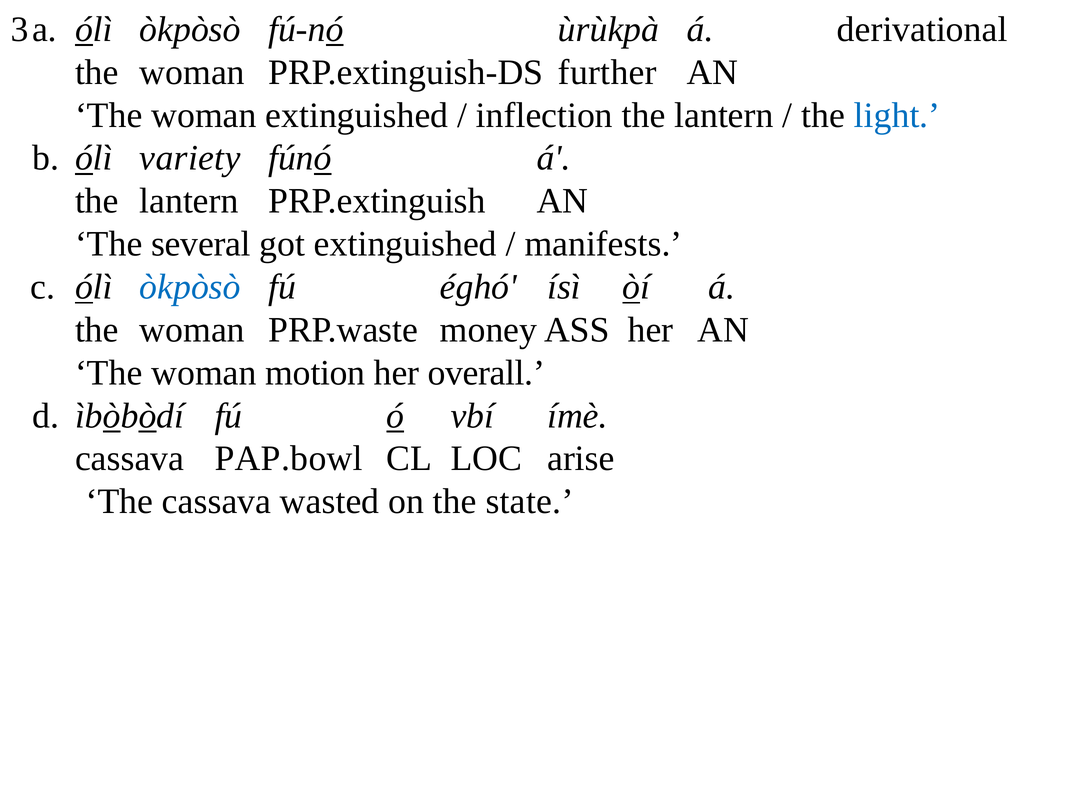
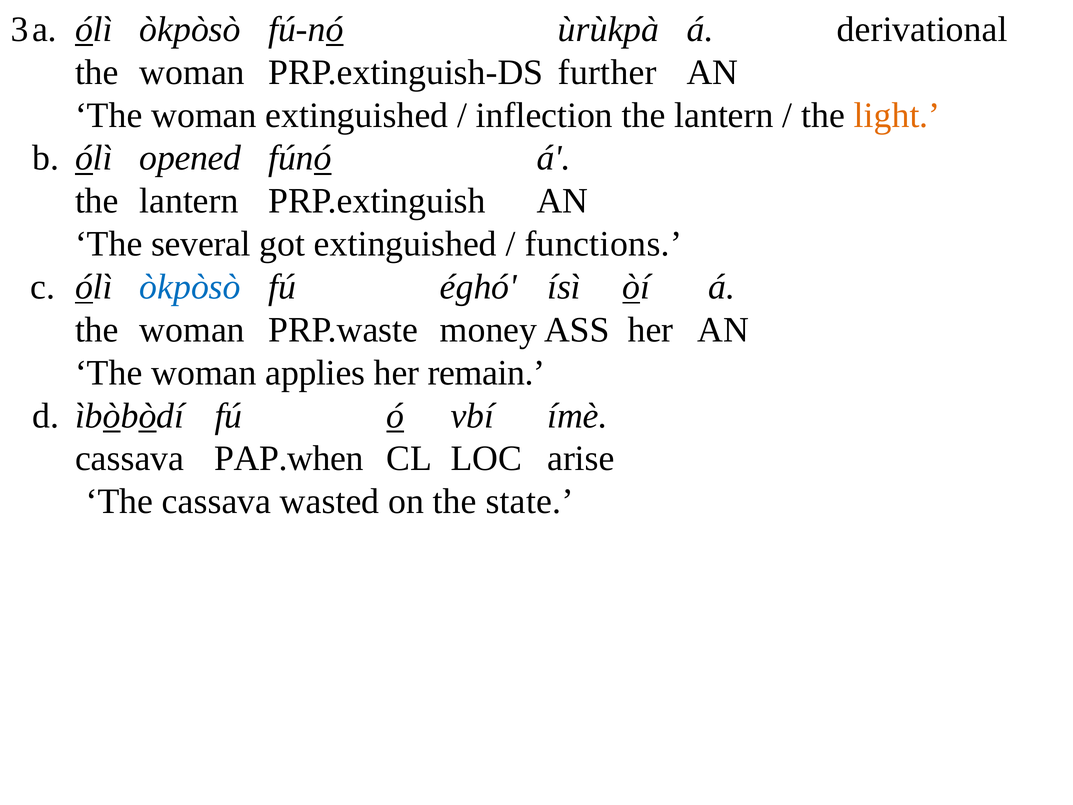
light colour: blue -> orange
variety: variety -> opened
manifests: manifests -> functions
motion: motion -> applies
overall: overall -> remain
PAP.bowl: PAP.bowl -> PAP.when
